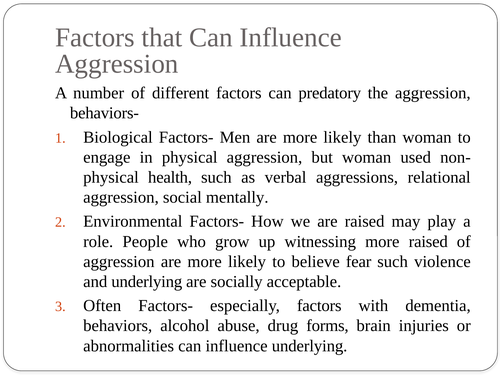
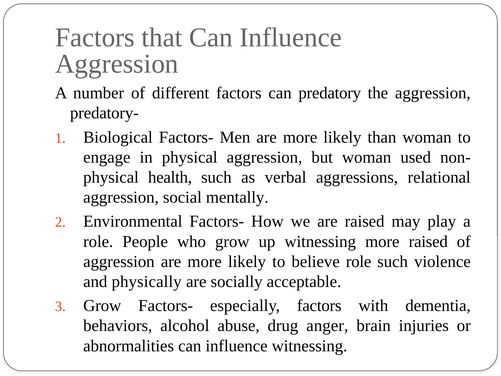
behaviors-: behaviors- -> predatory-
believe fear: fear -> role
and underlying: underlying -> physically
Often at (102, 306): Often -> Grow
forms: forms -> anger
influence underlying: underlying -> witnessing
